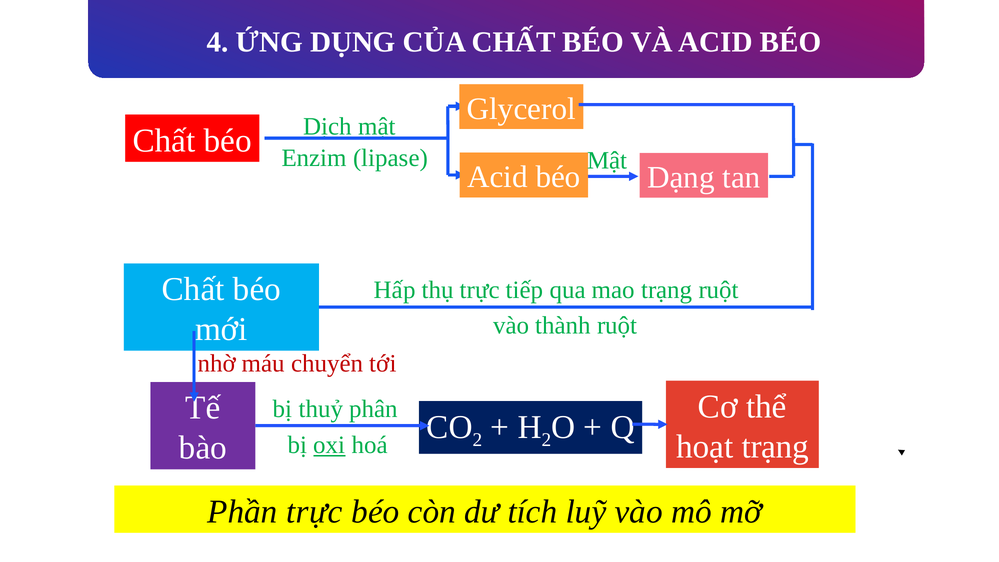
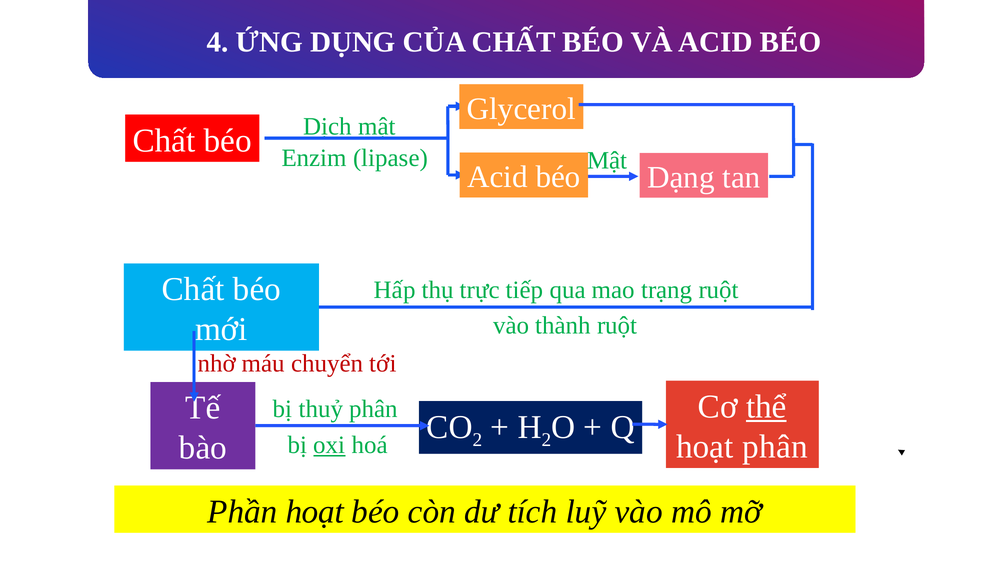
thể underline: none -> present
hoạt trạng: trạng -> phân
Phần trực: trực -> hoạt
